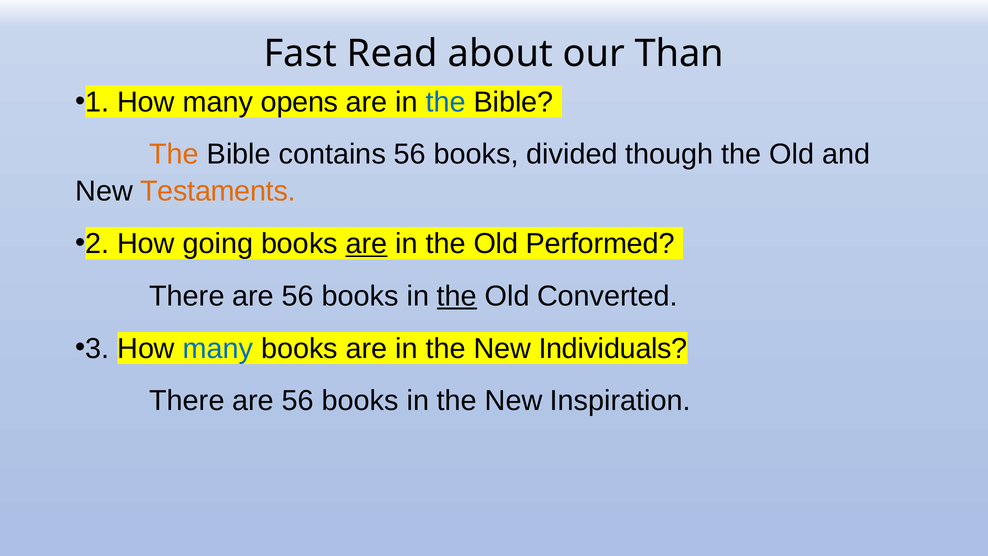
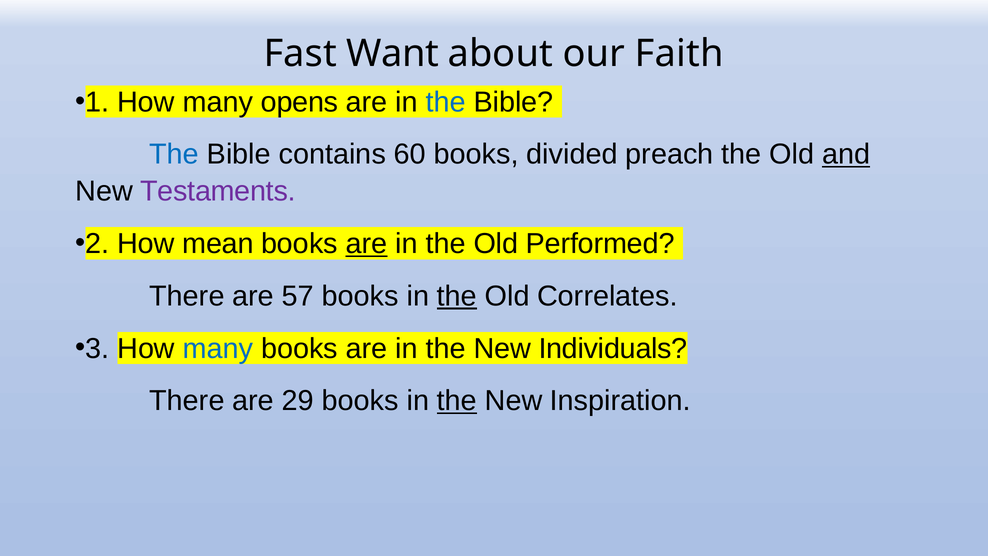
Read: Read -> Want
Than: Than -> Faith
The at (174, 154) colour: orange -> blue
contains 56: 56 -> 60
though: though -> preach
and underline: none -> present
Testaments colour: orange -> purple
going: going -> mean
56 at (298, 296): 56 -> 57
Converted: Converted -> Correlates
56 at (298, 401): 56 -> 29
the at (457, 401) underline: none -> present
